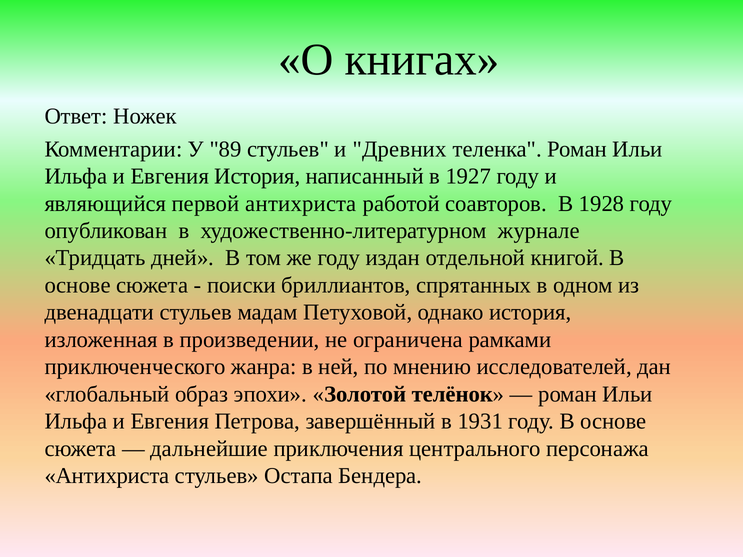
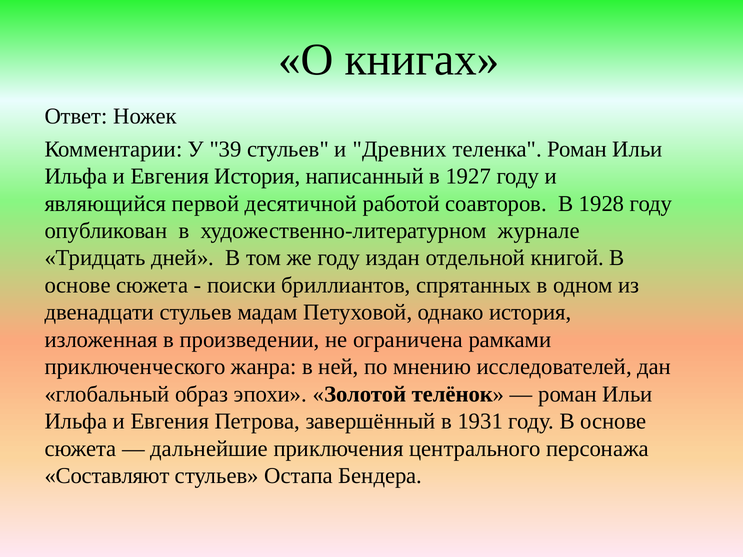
89: 89 -> 39
первой антихриста: антихриста -> десятичной
Антихриста at (107, 476): Антихриста -> Составляют
